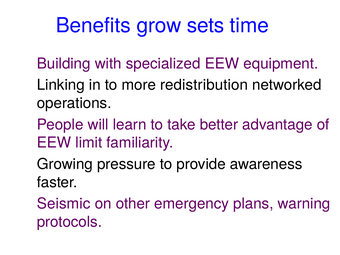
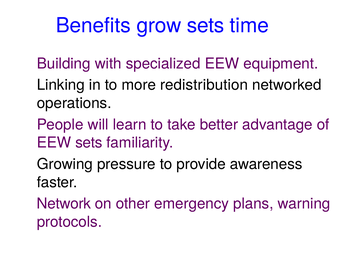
EEW limit: limit -> sets
Seismic: Seismic -> Network
